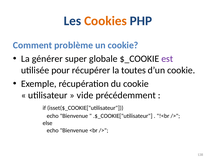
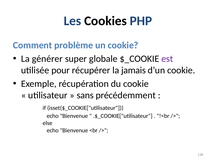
Cookies colour: orange -> black
toutes: toutes -> jamais
vide: vide -> sans
